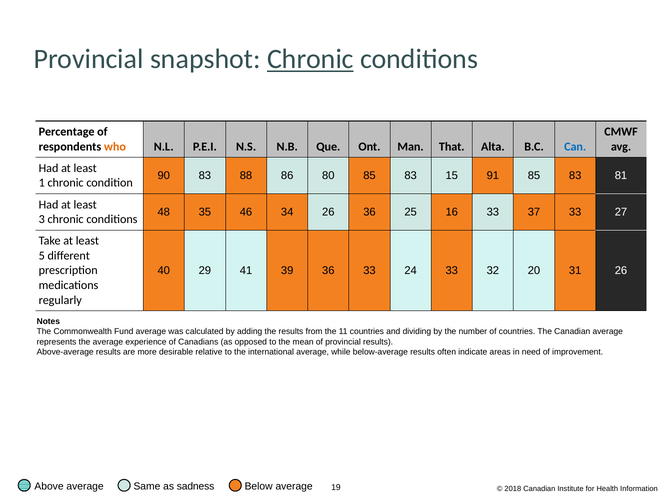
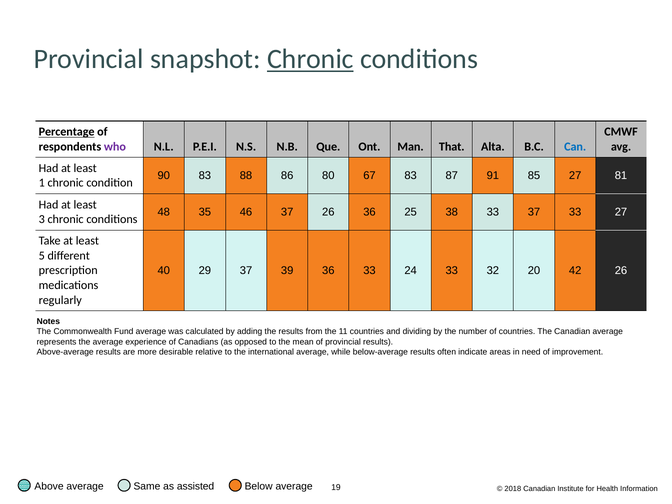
Percentage underline: none -> present
who colour: orange -> purple
80 85: 85 -> 67
15: 15 -> 87
91 85 83: 83 -> 27
46 34: 34 -> 37
16: 16 -> 38
29 41: 41 -> 37
31: 31 -> 42
sadness: sadness -> assisted
